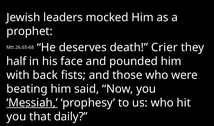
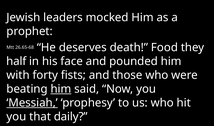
Crier: Crier -> Food
back: back -> forty
him at (61, 89) underline: none -> present
